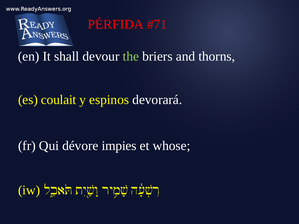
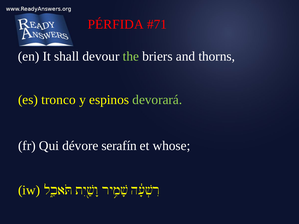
coulait: coulait -> tronco
devorará colour: white -> light green
impies: impies -> serafín
